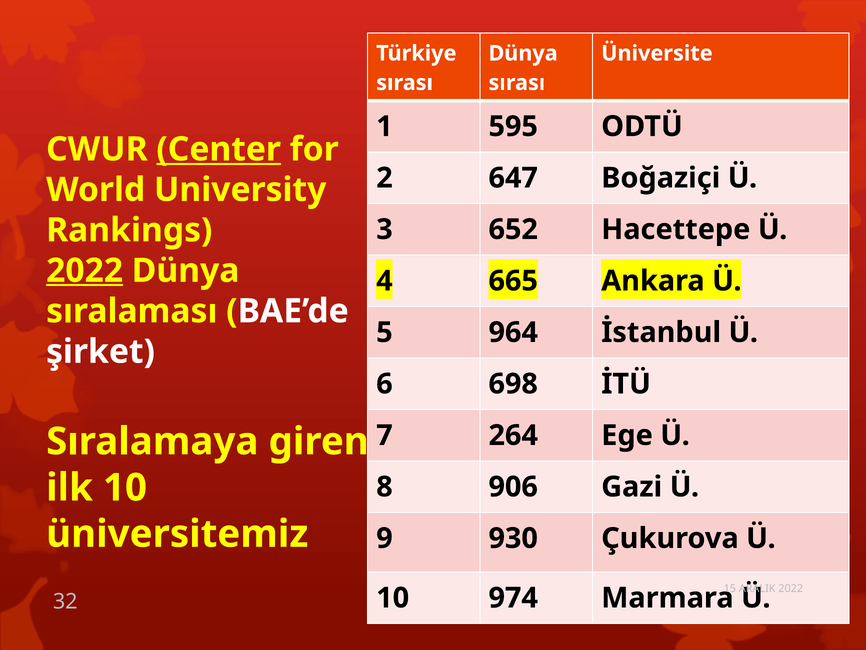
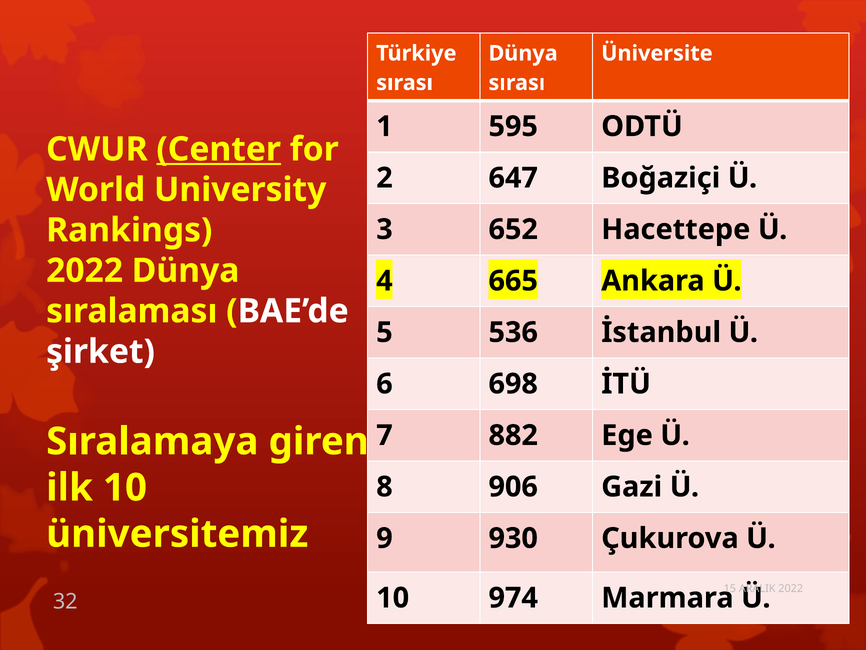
2022 at (85, 271) underline: present -> none
964: 964 -> 536
264: 264 -> 882
